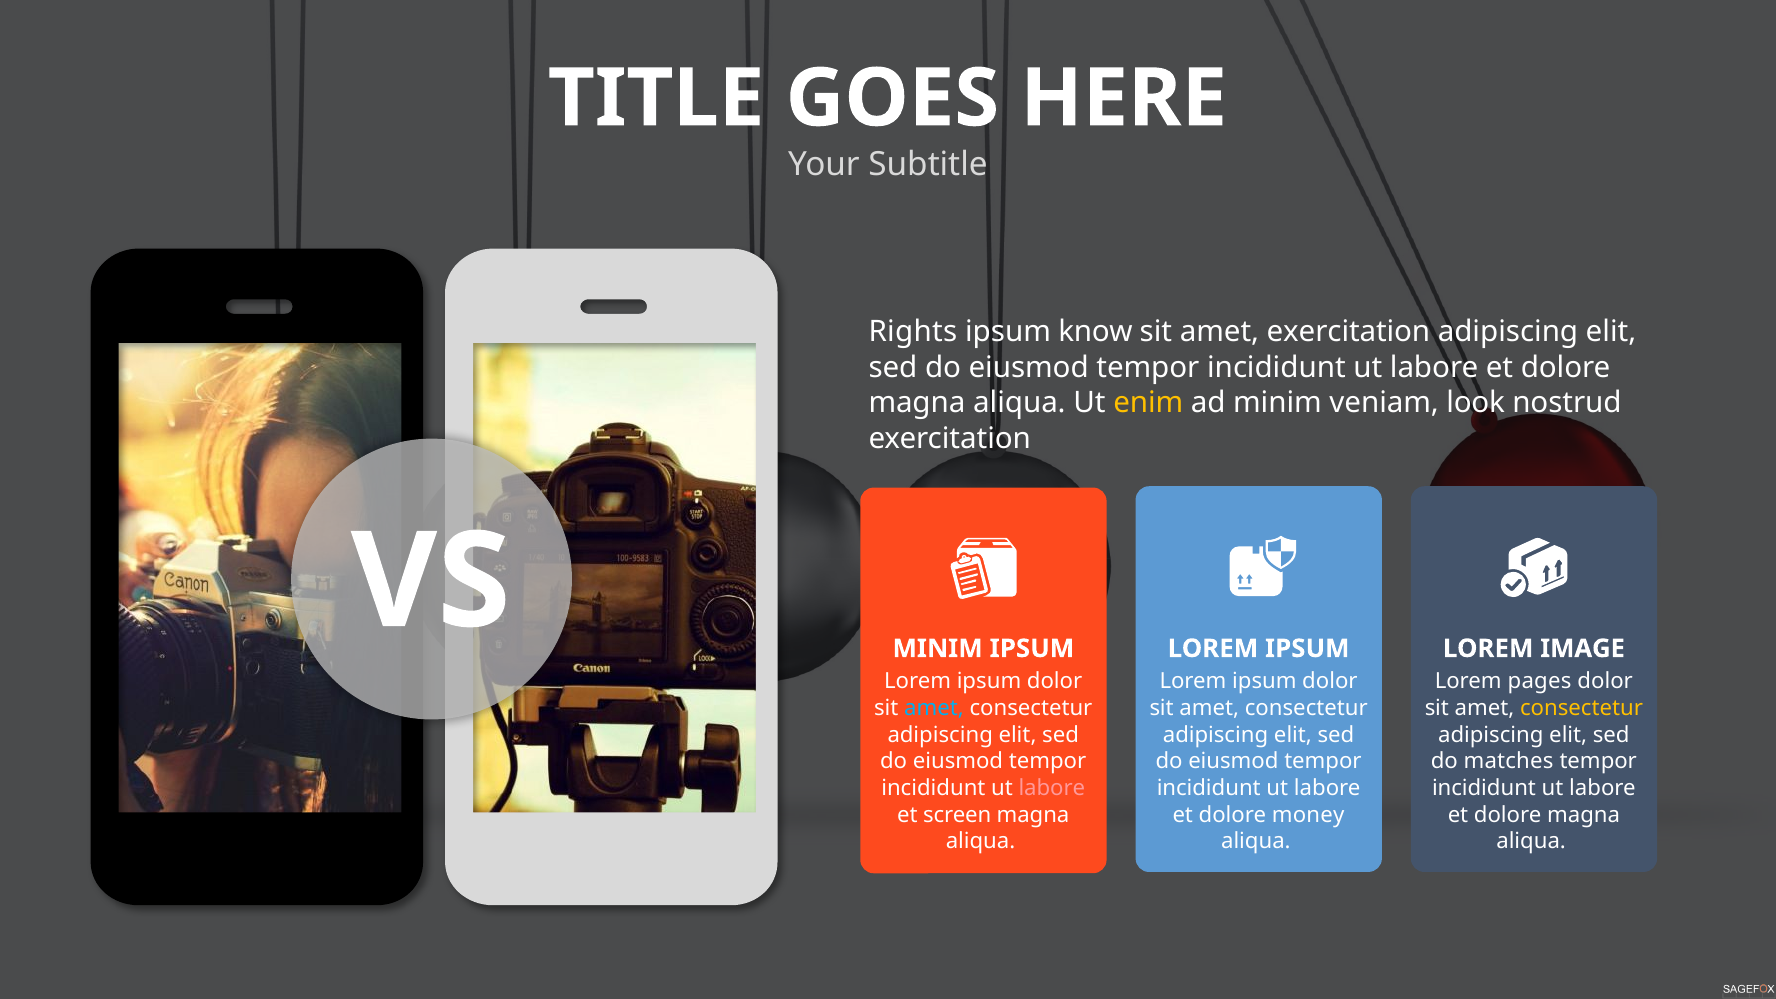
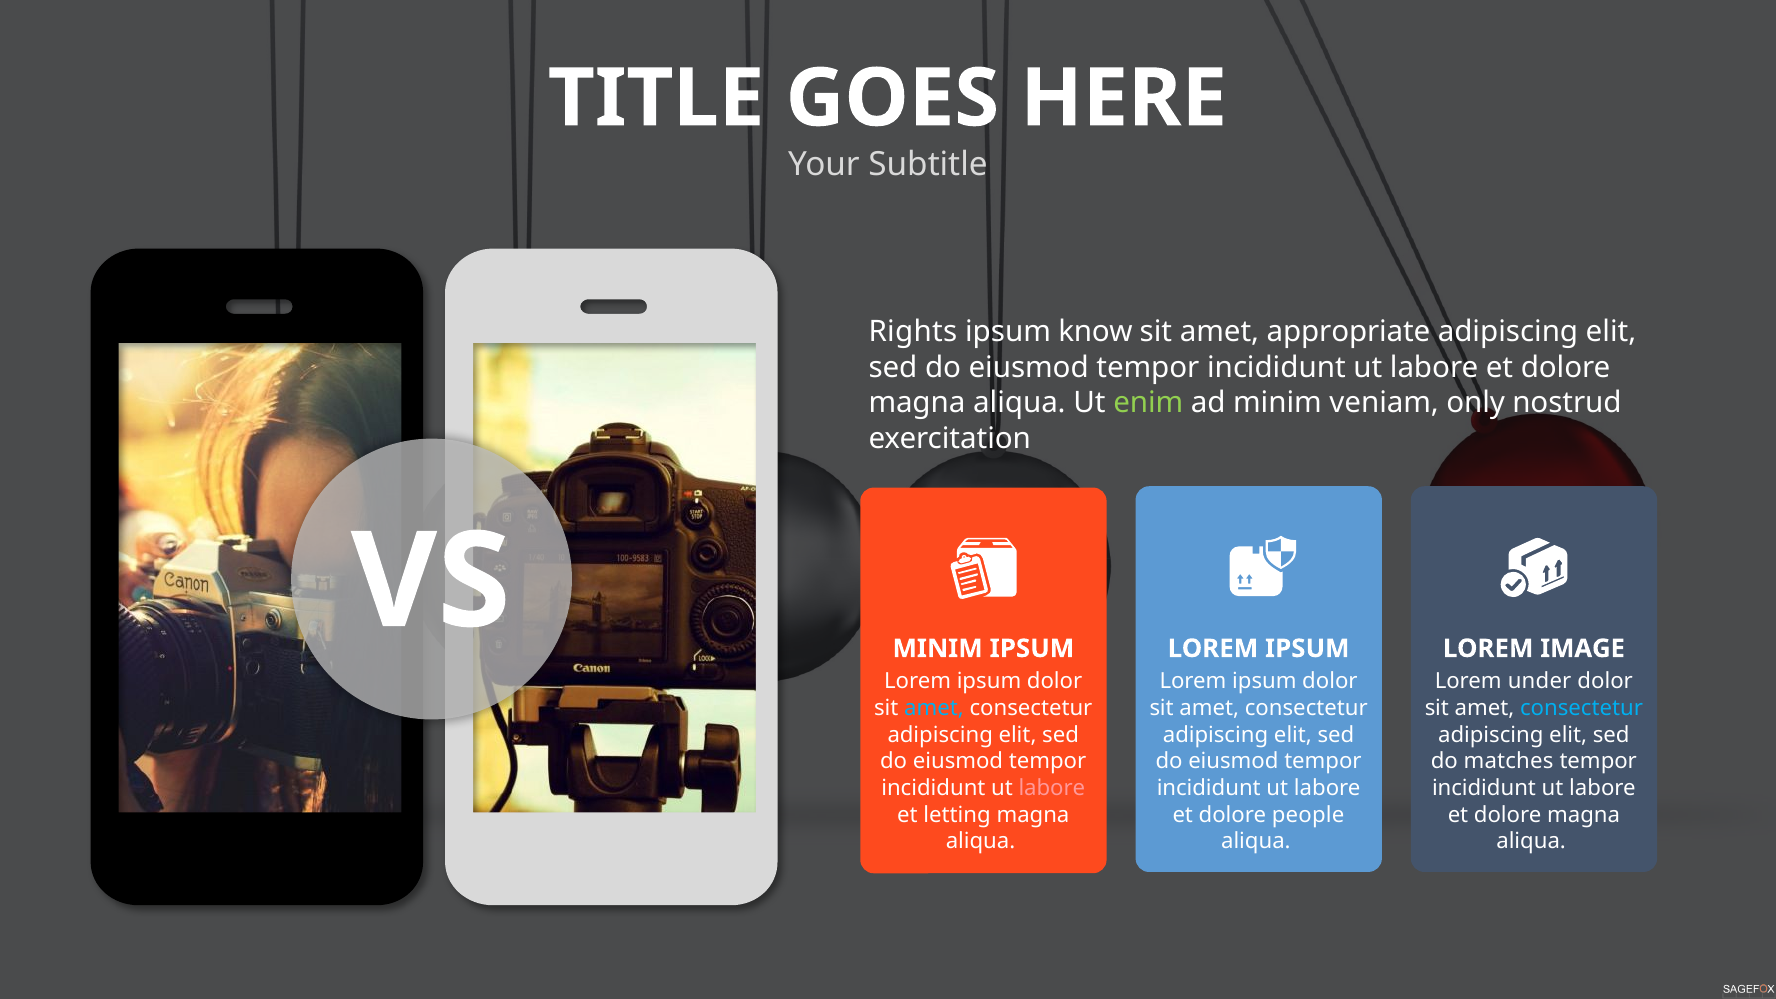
amet exercitation: exercitation -> appropriate
enim colour: yellow -> light green
look: look -> only
pages: pages -> under
consectetur at (1582, 708) colour: yellow -> light blue
screen: screen -> letting
money: money -> people
